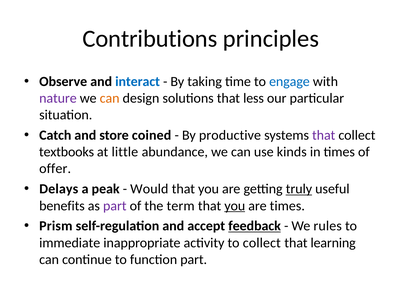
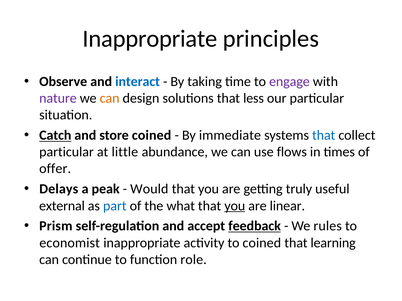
Contributions at (150, 39): Contributions -> Inappropriate
engage colour: blue -> purple
Catch underline: none -> present
productive: productive -> immediate
that at (324, 136) colour: purple -> blue
textbooks at (67, 152): textbooks -> particular
kinds: kinds -> flows
truly underline: present -> none
benefits: benefits -> external
part at (115, 206) colour: purple -> blue
term: term -> what
are times: times -> linear
immediate: immediate -> economist
to collect: collect -> coined
function part: part -> role
